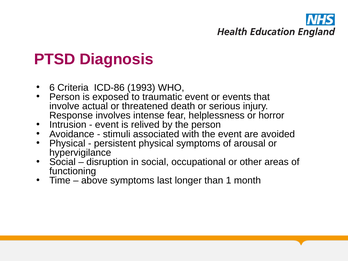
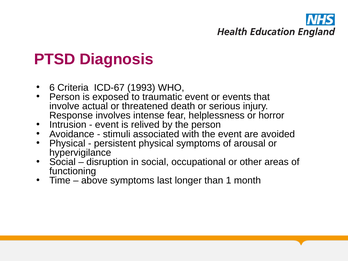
ICD-86: ICD-86 -> ICD-67
